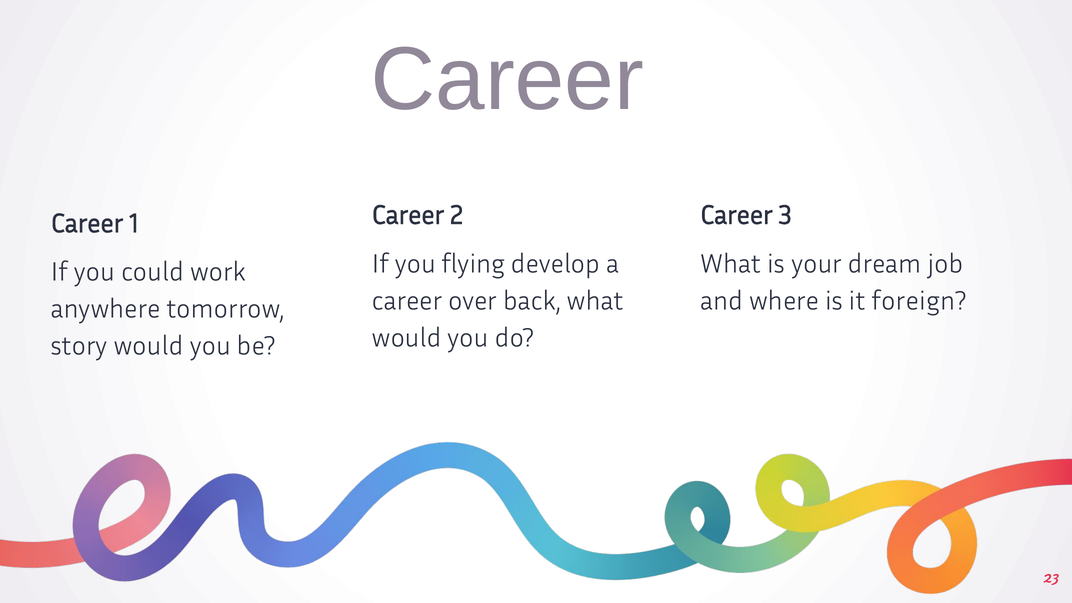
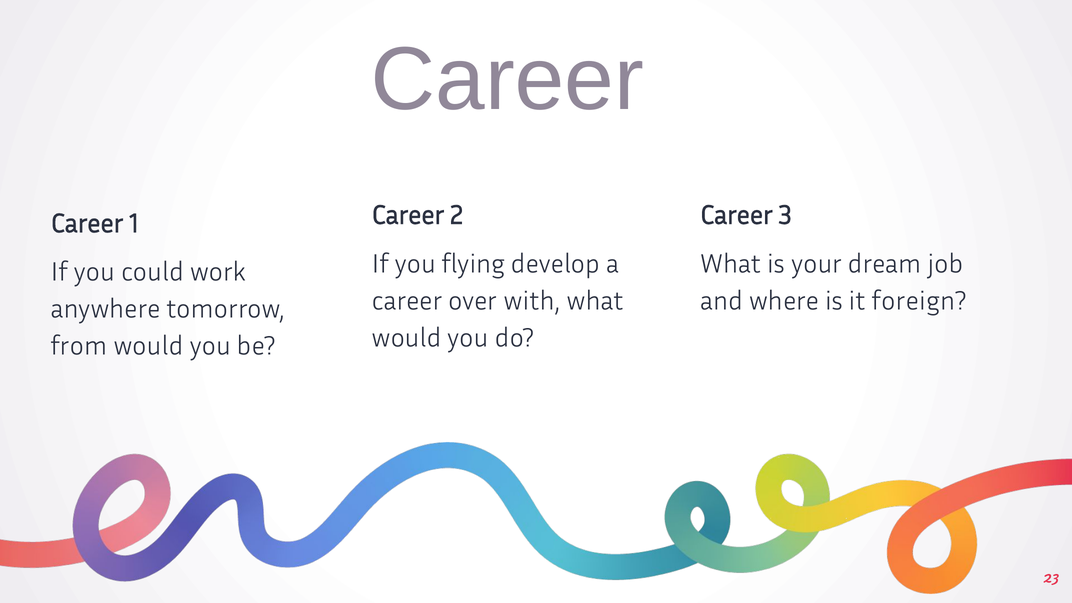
back: back -> with
story: story -> from
